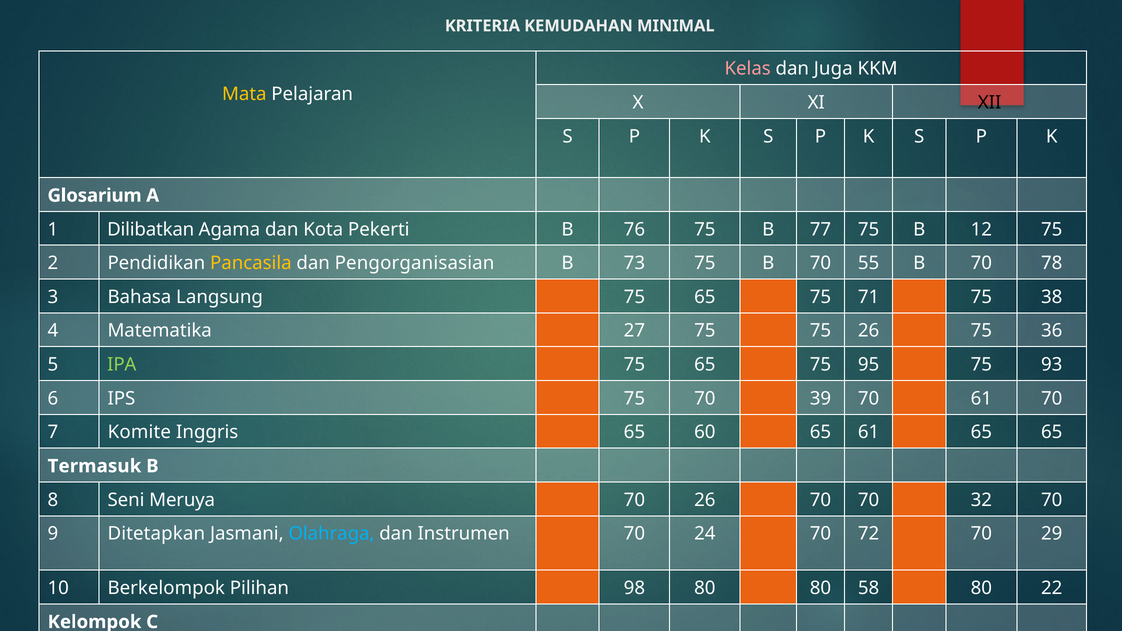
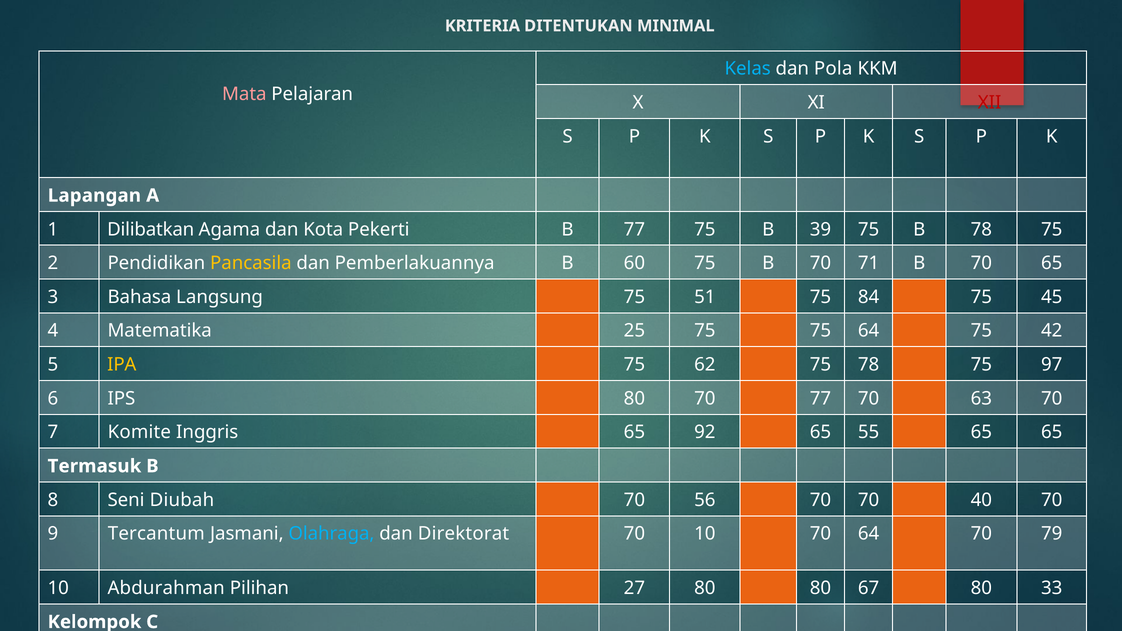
KEMUDAHAN: KEMUDAHAN -> DITENTUKAN
Kelas colour: pink -> light blue
Juga: Juga -> Pola
Mata colour: yellow -> pink
XII colour: black -> red
Glosarium: Glosarium -> Lapangan
B 76: 76 -> 77
77: 77 -> 39
B 12: 12 -> 78
Pengorganisasian: Pengorganisasian -> Pemberlakuannya
73: 73 -> 60
55: 55 -> 71
70 78: 78 -> 65
65 at (705, 297): 65 -> 51
71: 71 -> 84
38: 38 -> 45
27: 27 -> 25
75 26: 26 -> 64
36: 36 -> 42
IPA colour: light green -> yellow
65 at (705, 365): 65 -> 62
75 95: 95 -> 78
93: 93 -> 97
IPS 75: 75 -> 80
70 39: 39 -> 77
70 61: 61 -> 63
60: 60 -> 92
65 61: 61 -> 55
Meruya: Meruya -> Diubah
70 26: 26 -> 56
32: 32 -> 40
Ditetapkan: Ditetapkan -> Tercantum
Instrumen: Instrumen -> Direktorat
70 24: 24 -> 10
70 72: 72 -> 64
29: 29 -> 79
Berkelompok: Berkelompok -> Abdurahman
98: 98 -> 27
58: 58 -> 67
22: 22 -> 33
